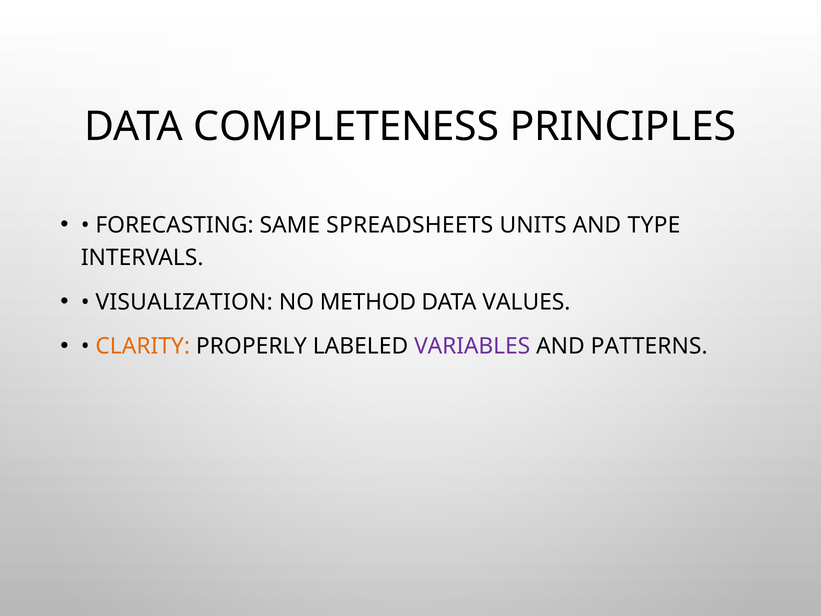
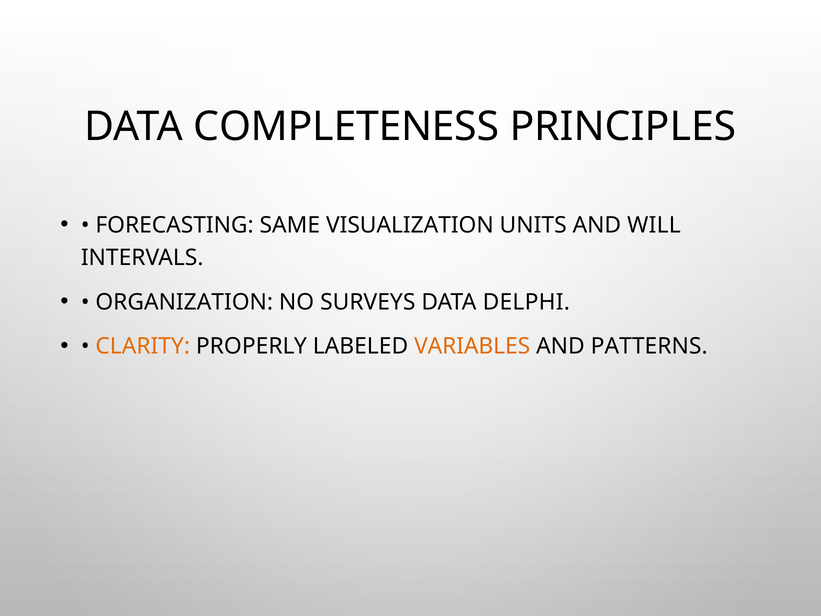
SPREADSHEETS: SPREADSHEETS -> VISUALIZATION
TYPE: TYPE -> WILL
VISUALIZATION: VISUALIZATION -> ORGANIZATION
METHOD: METHOD -> SURVEYS
VALUES: VALUES -> DELPHI
VARIABLES colour: purple -> orange
